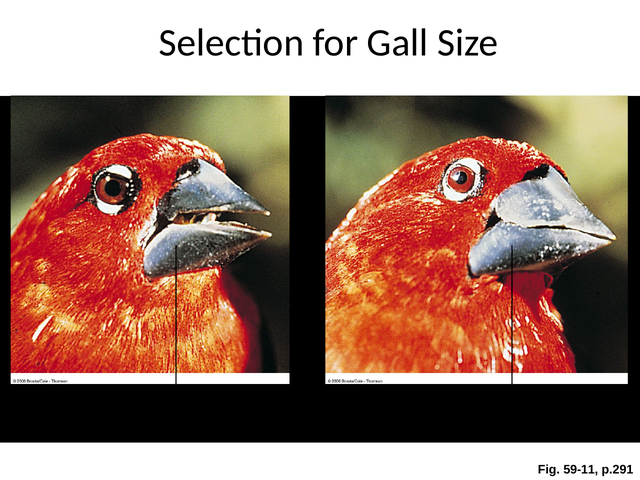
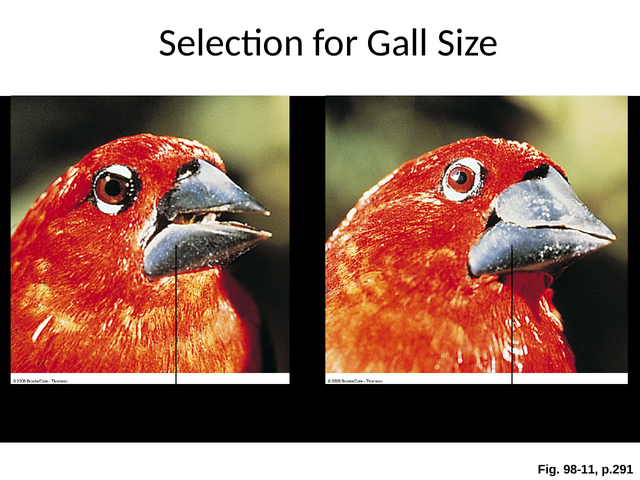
59-11: 59-11 -> 98-11
